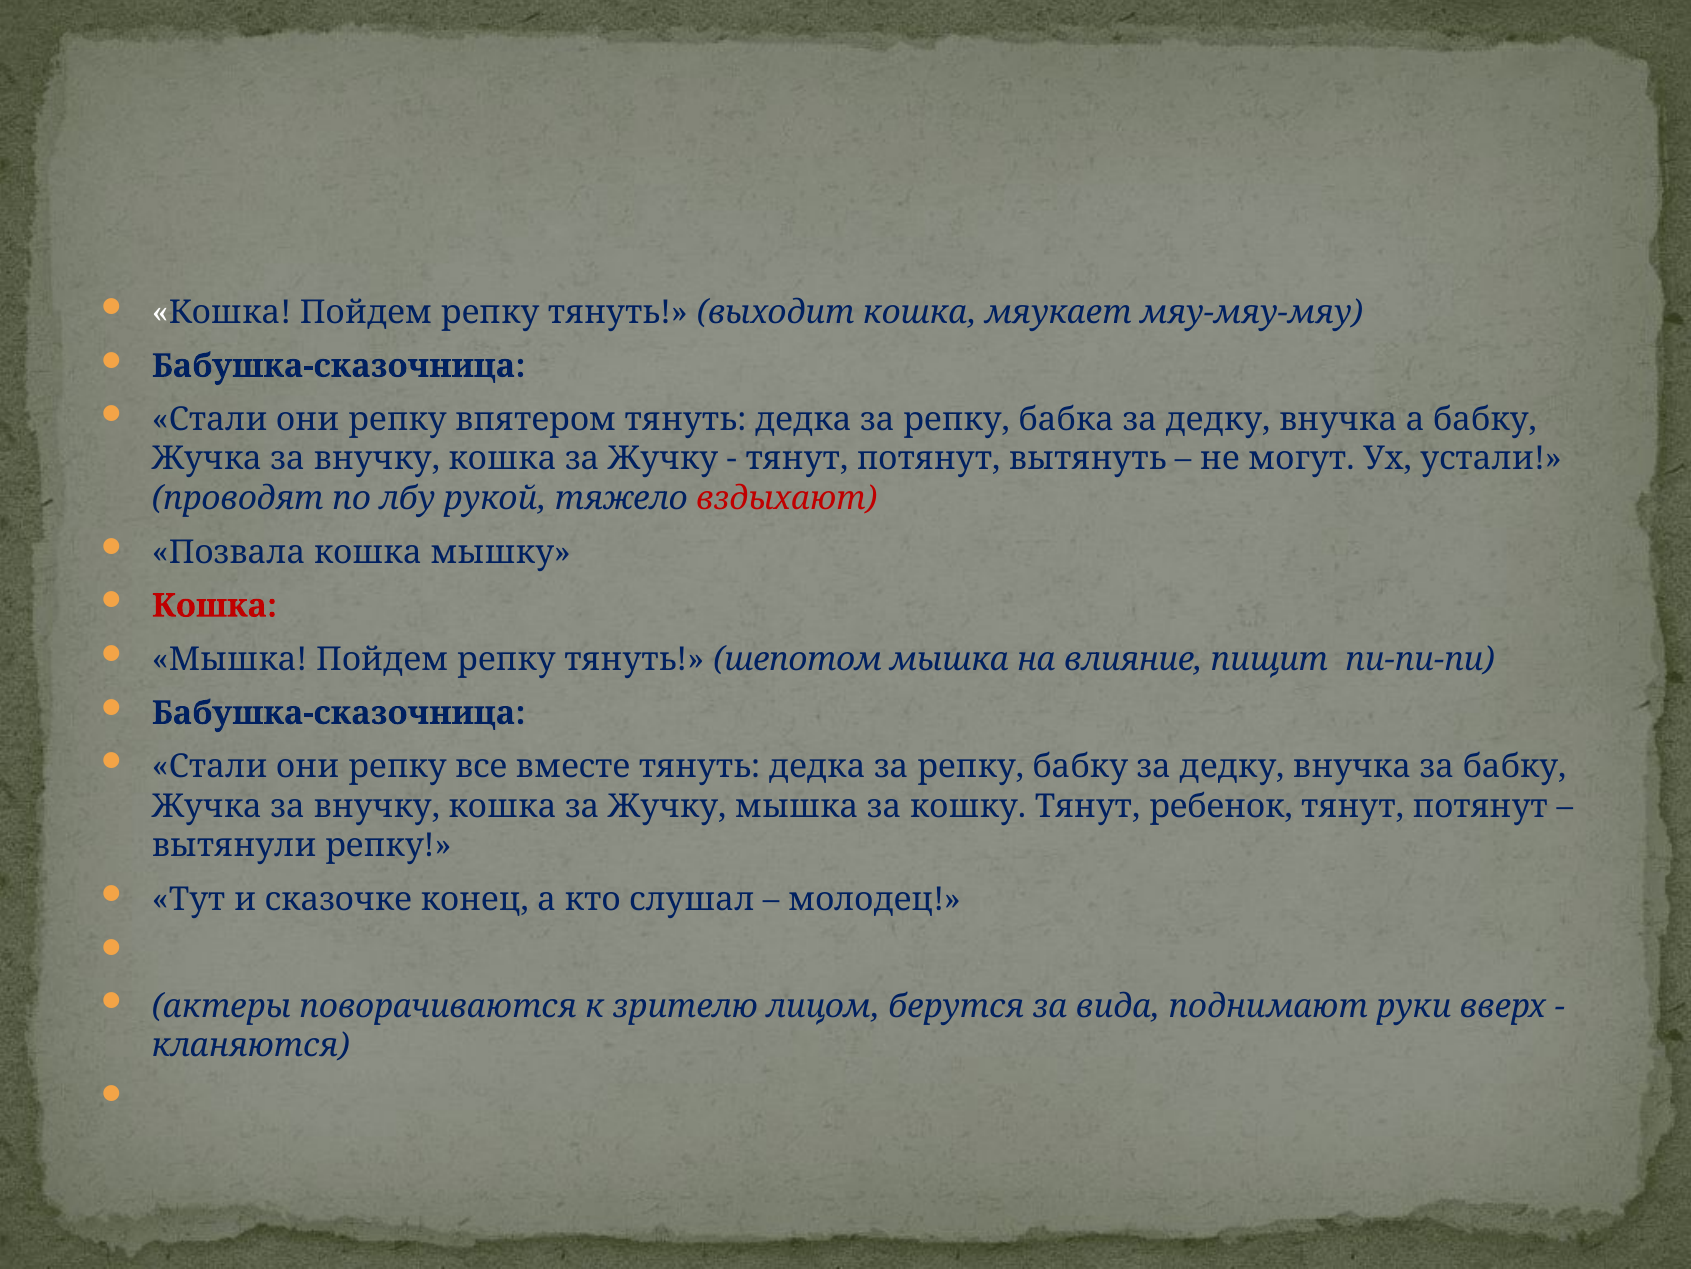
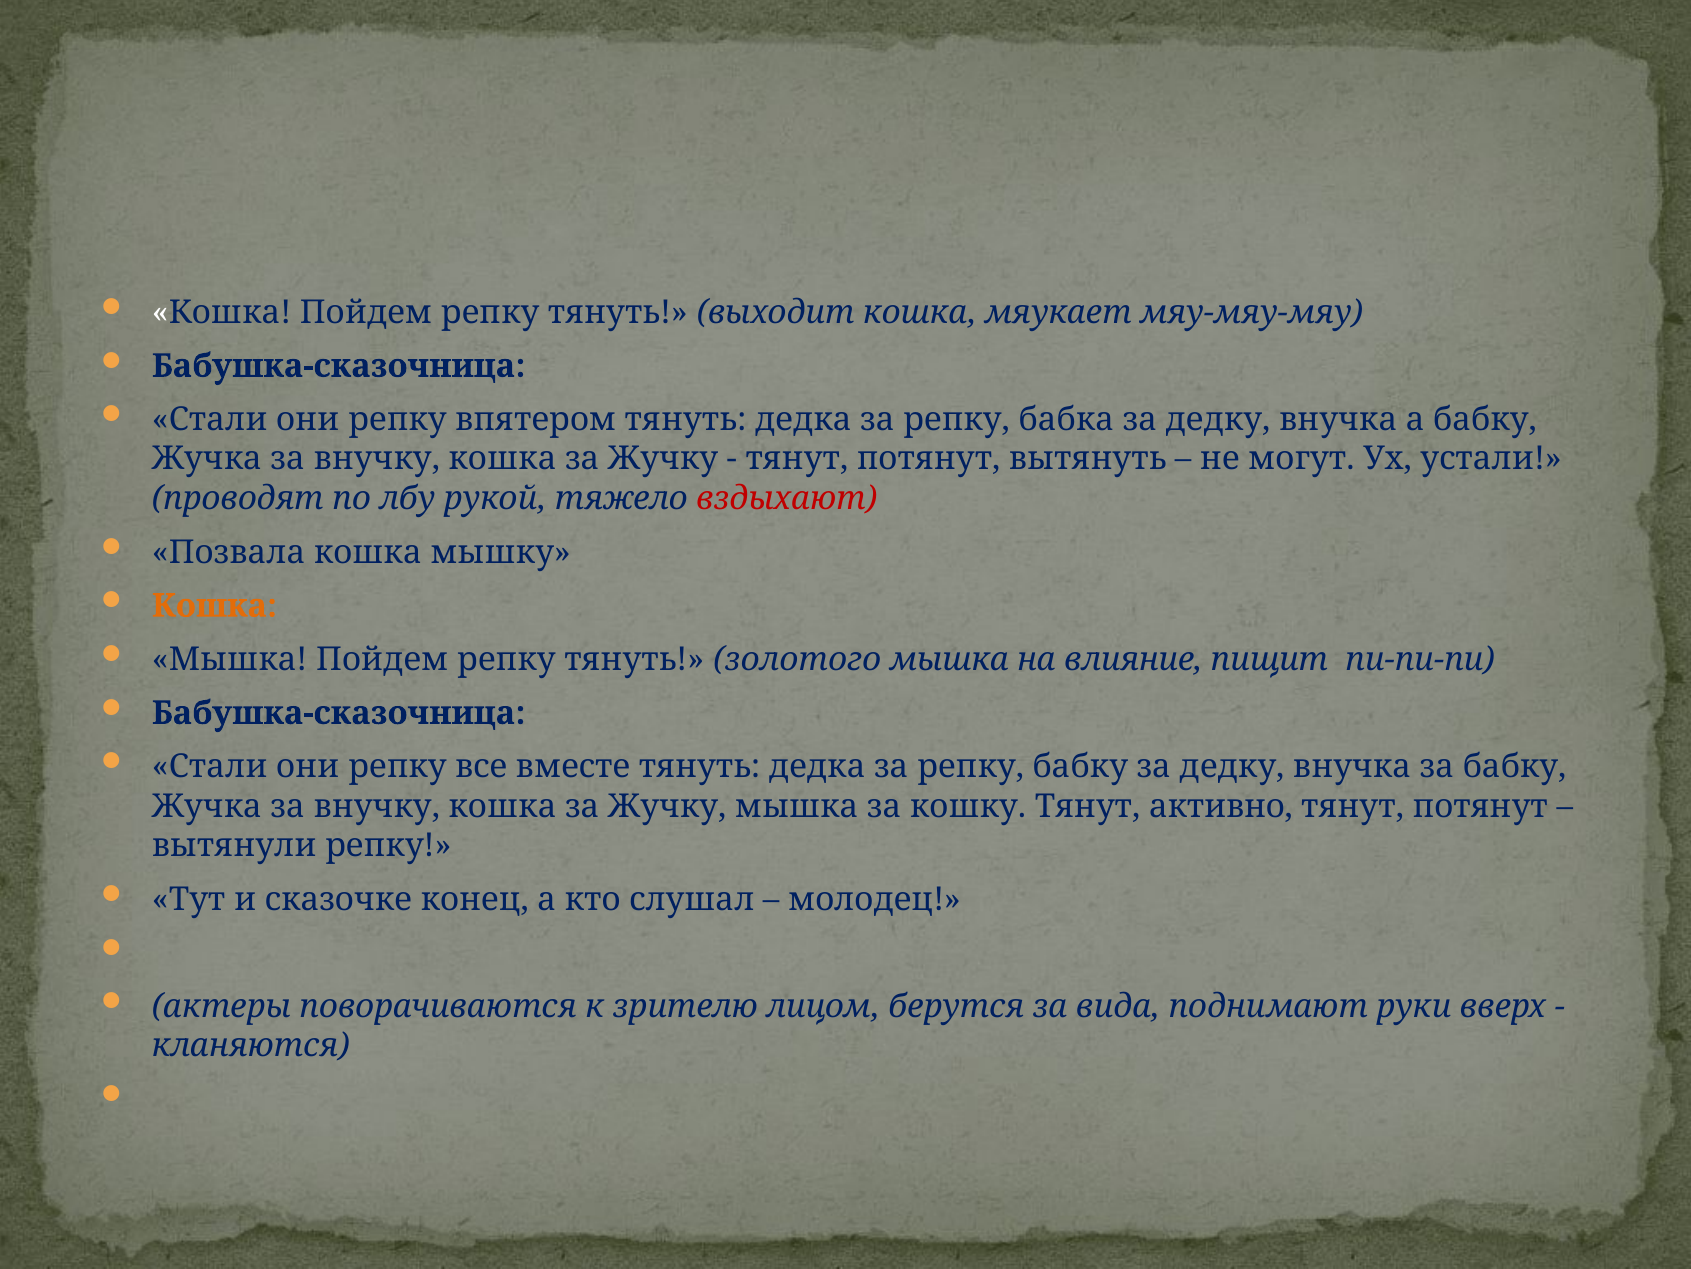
Кошка at (214, 605) colour: red -> orange
шепотом: шепотом -> золотого
ребенок: ребенок -> активно
